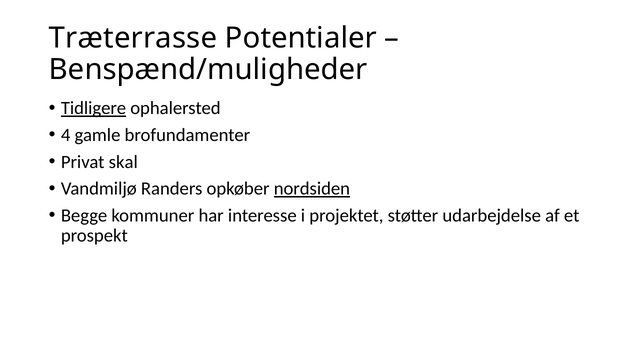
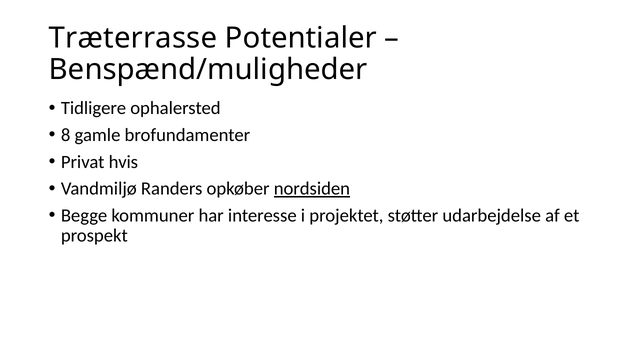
Tidligere underline: present -> none
4: 4 -> 8
skal: skal -> hvis
